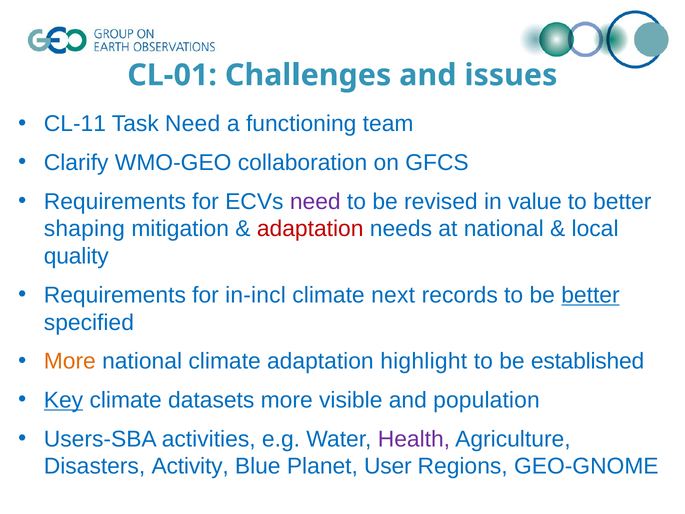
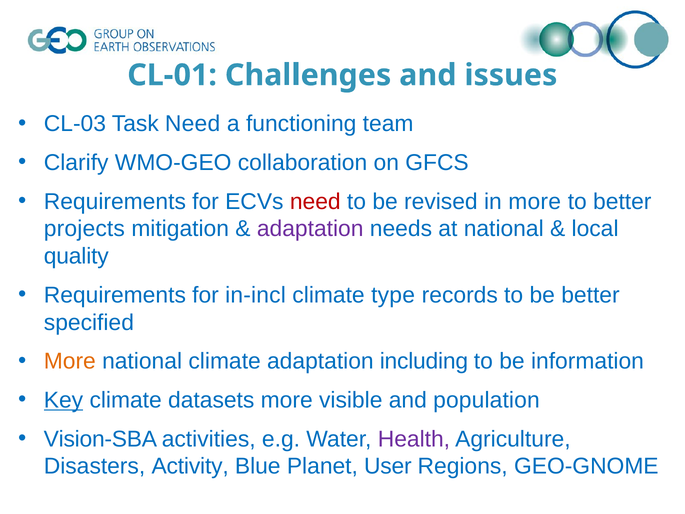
CL-11: CL-11 -> CL-03
need at (315, 201) colour: purple -> red
in value: value -> more
shaping: shaping -> projects
adaptation at (310, 229) colour: red -> purple
next: next -> type
better at (590, 295) underline: present -> none
highlight: highlight -> including
established: established -> information
Users-SBA: Users-SBA -> Vision-SBA
